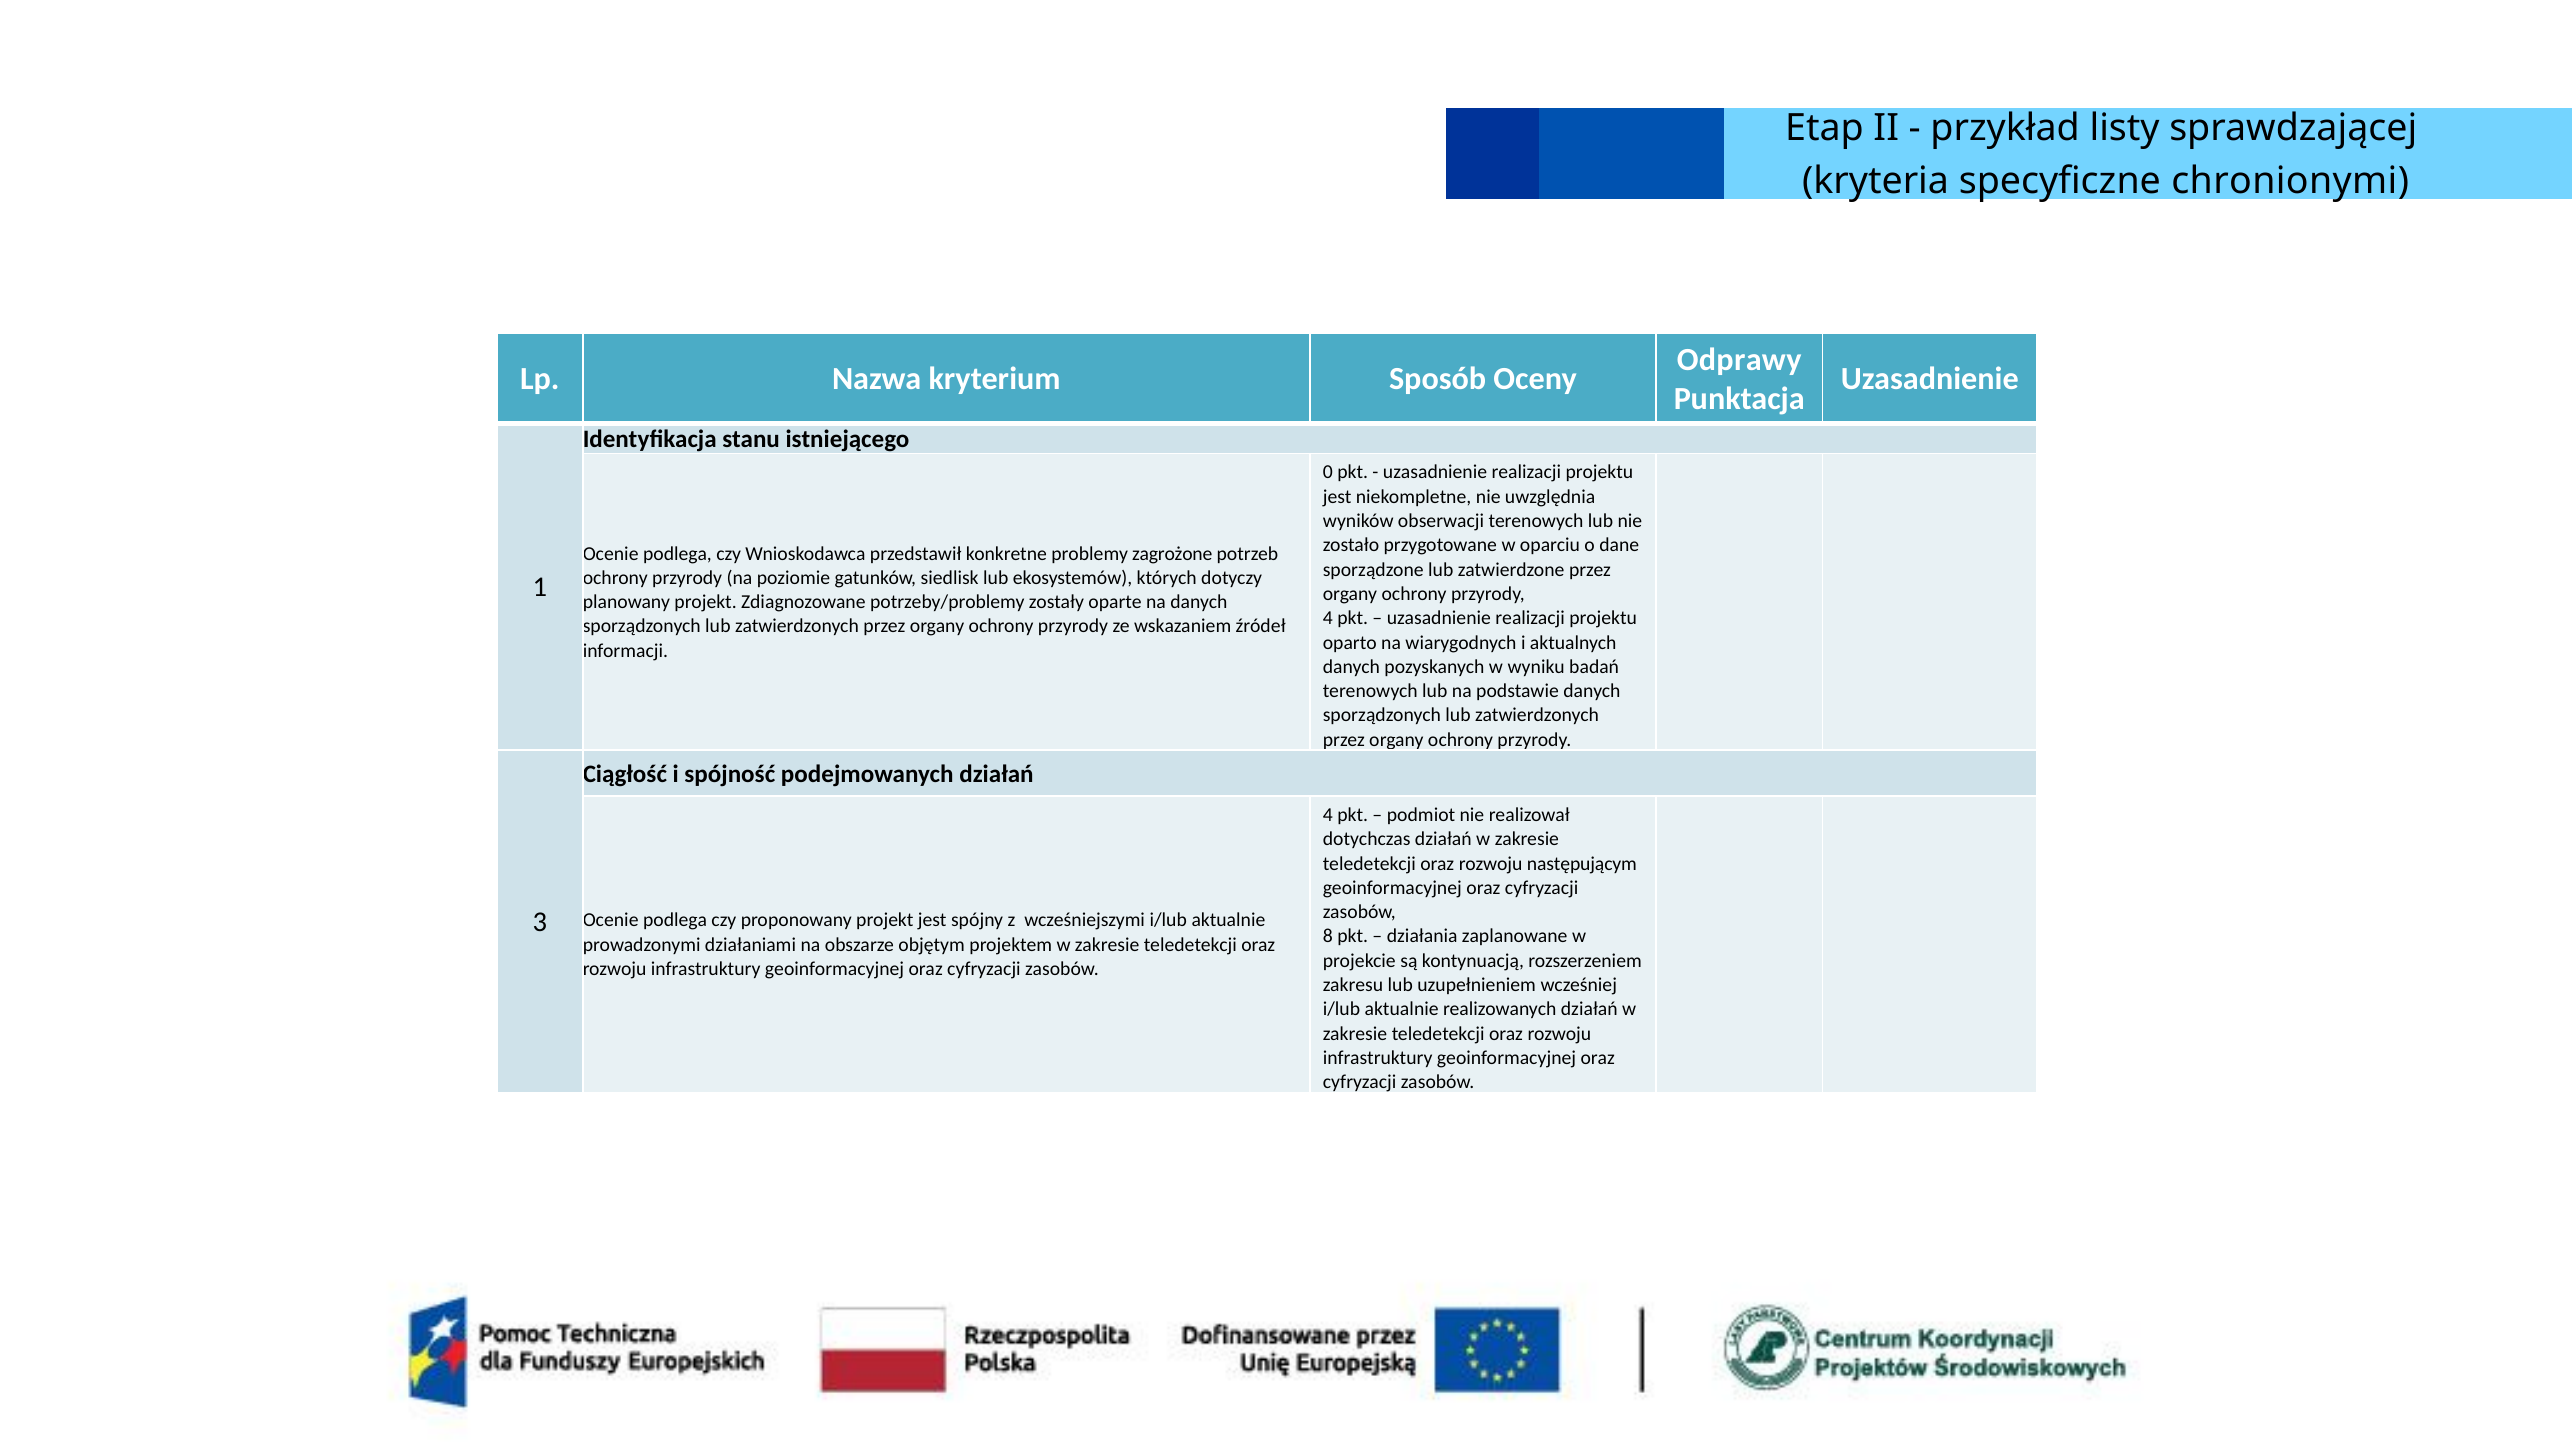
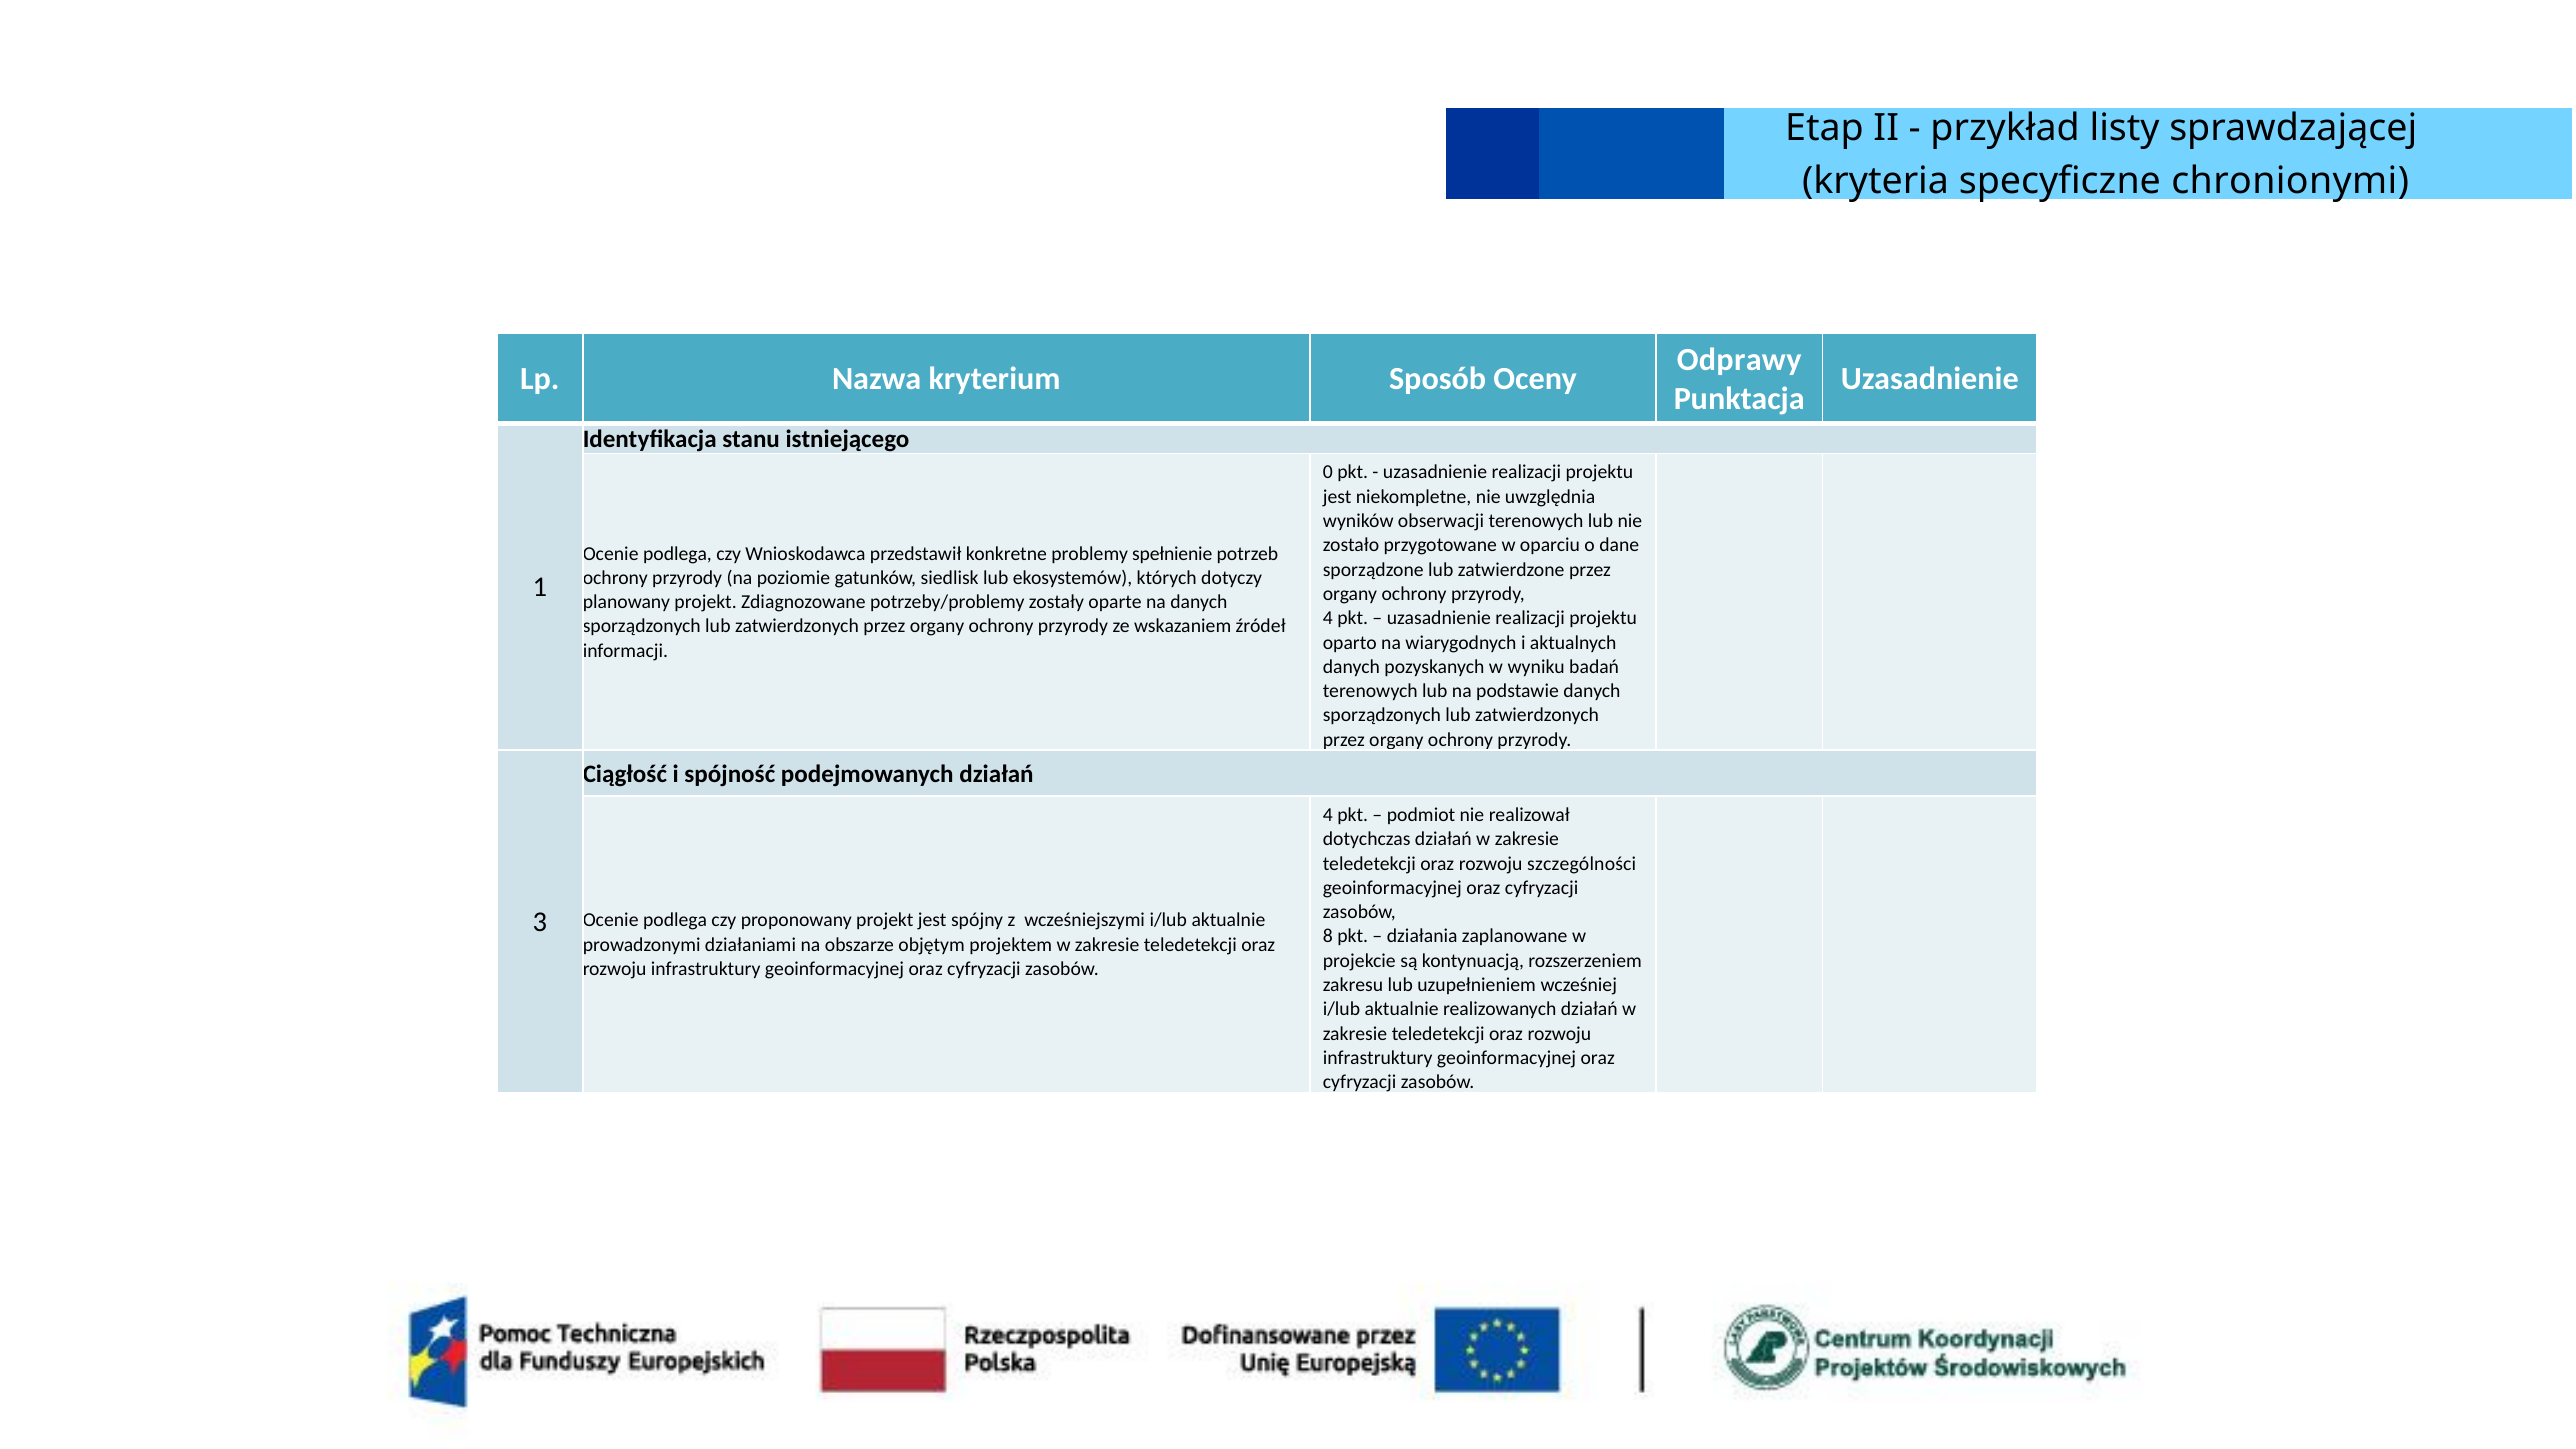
zagrożone: zagrożone -> spełnienie
następującym: następującym -> szczególności
